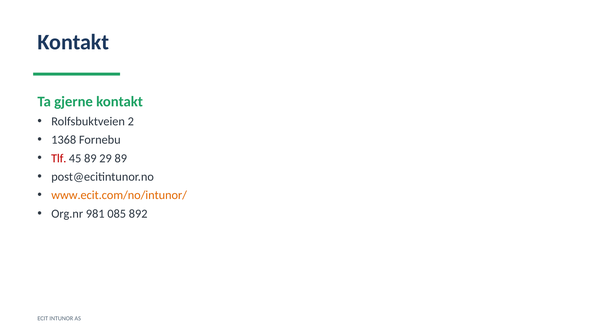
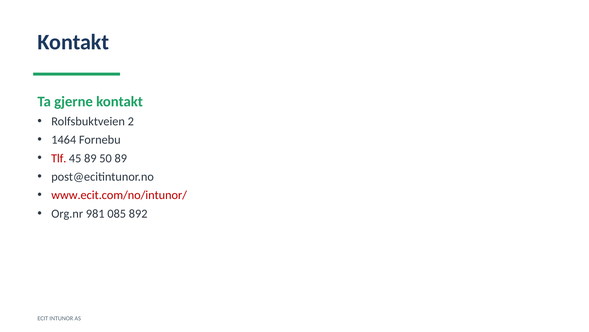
1368: 1368 -> 1464
29: 29 -> 50
www.ecit.com/no/intunor/ colour: orange -> red
